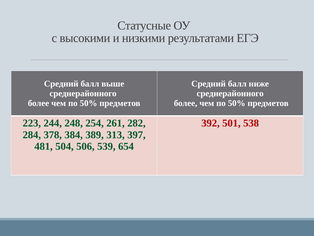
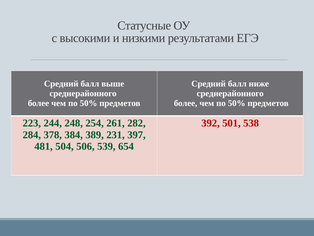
313: 313 -> 231
